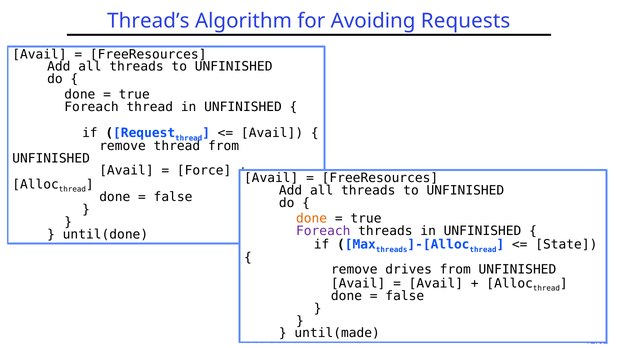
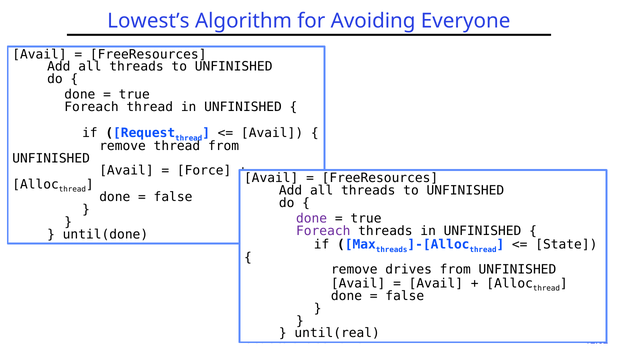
Thread’s: Thread’s -> Lowest’s
Requests: Requests -> Everyone
done at (312, 218) colour: orange -> purple
until(made: until(made -> until(real
